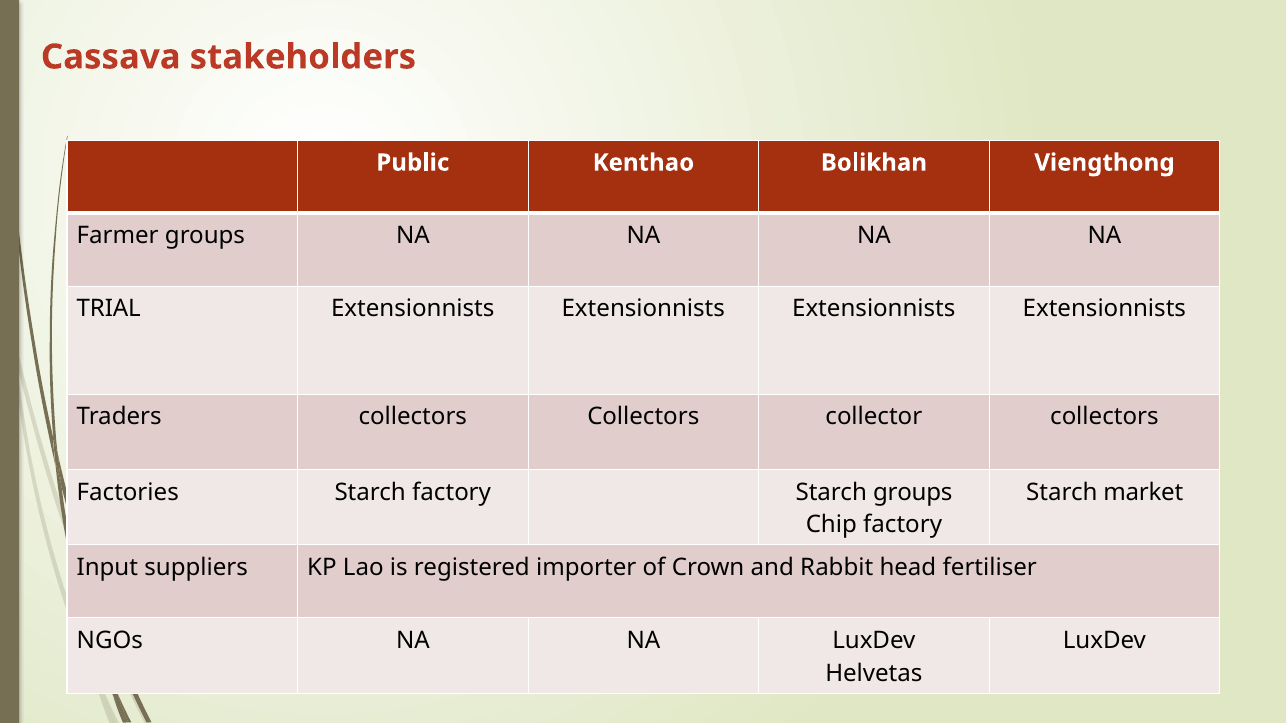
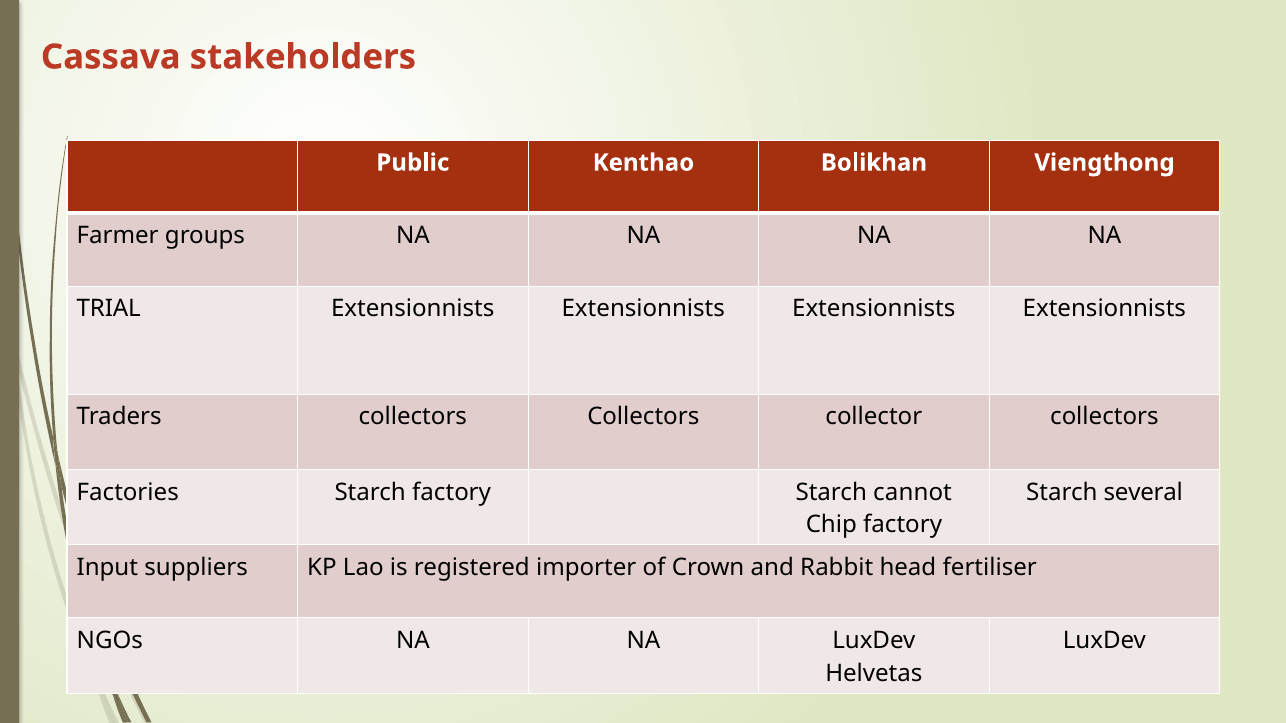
Starch groups: groups -> cannot
market: market -> several
